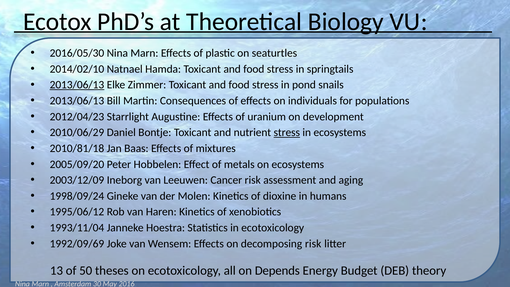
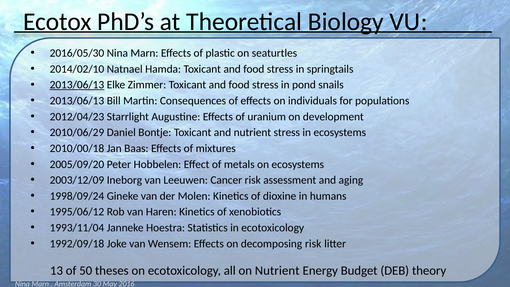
stress at (287, 132) underline: present -> none
2010/81/18: 2010/81/18 -> 2010/00/18
1992/09/69: 1992/09/69 -> 1992/09/18
on Depends: Depends -> Nutrient
